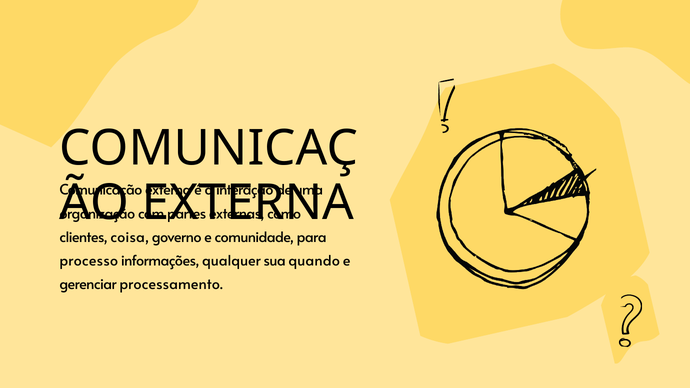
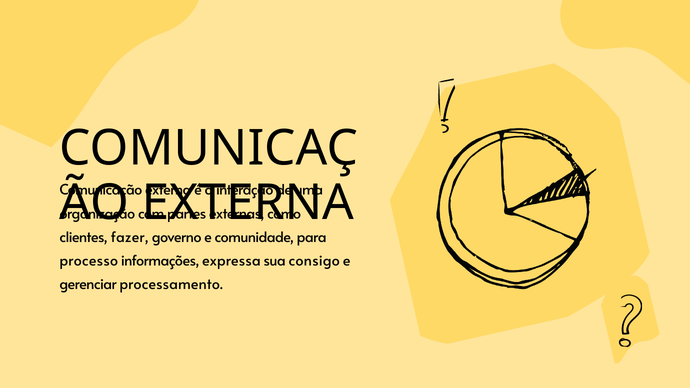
coisa: coisa -> fazer
qualquer: qualquer -> expressa
quando: quando -> consigo
